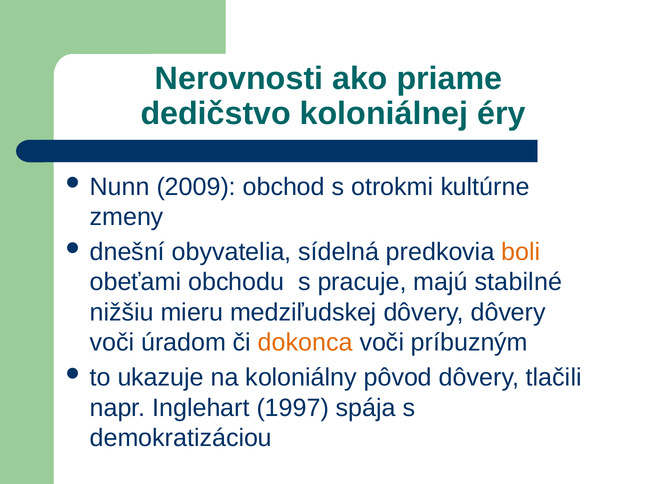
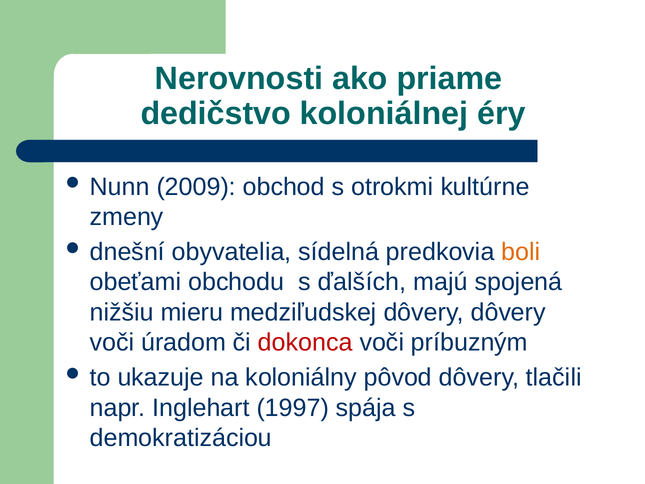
pracuje: pracuje -> ďalších
stabilné: stabilné -> spojená
dokonca colour: orange -> red
